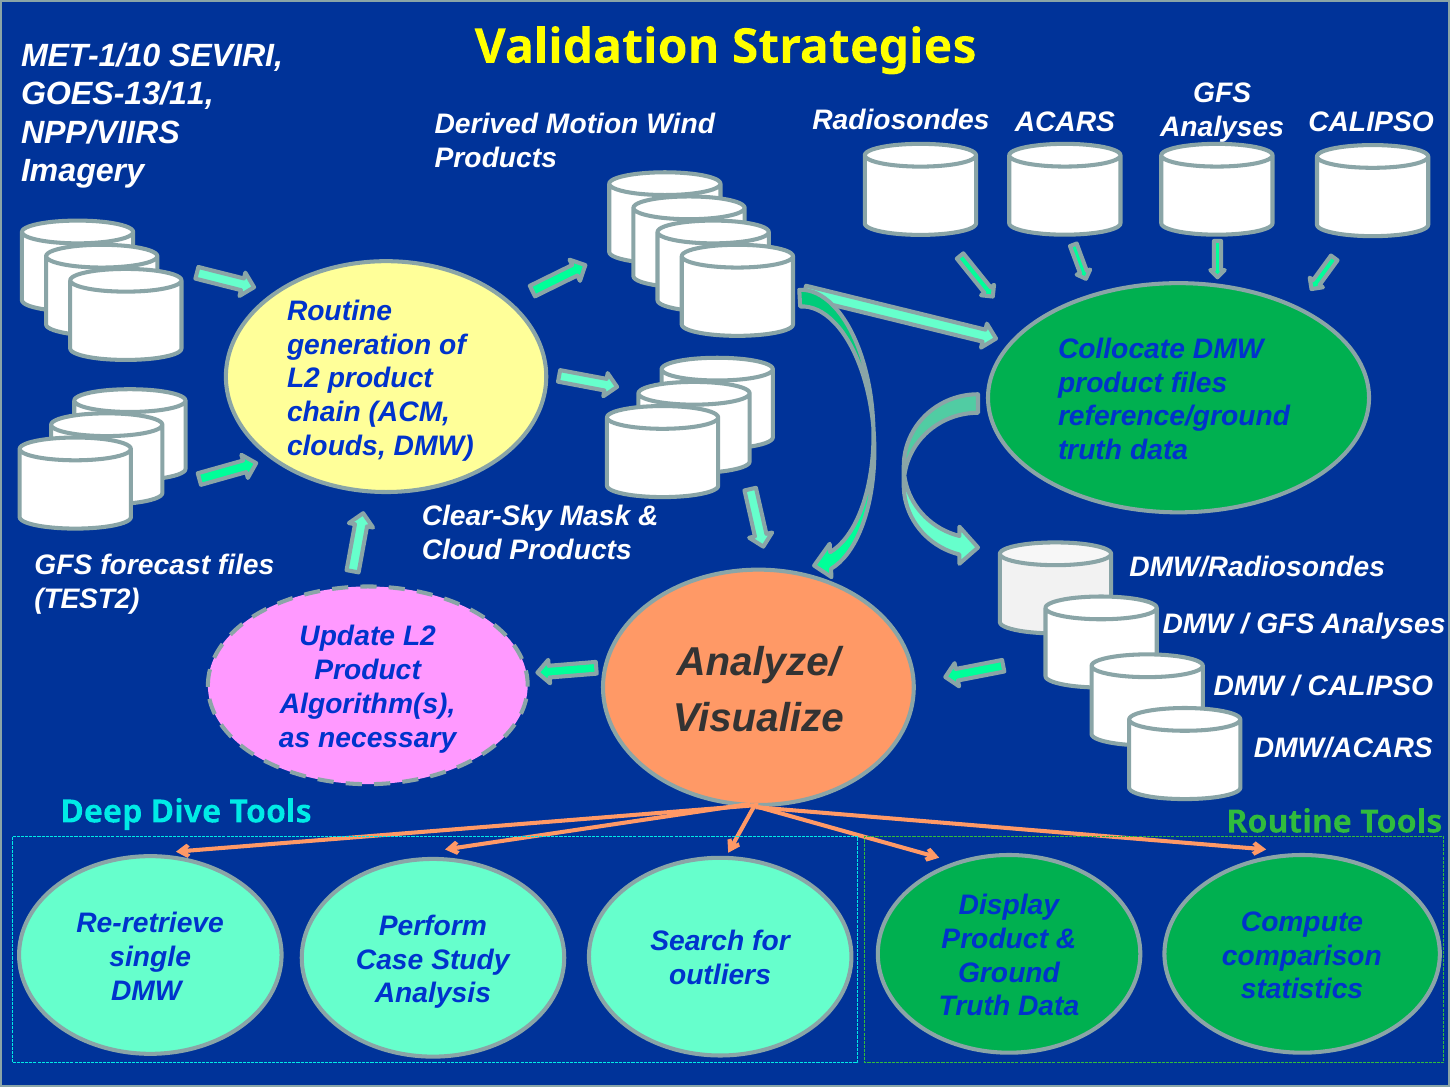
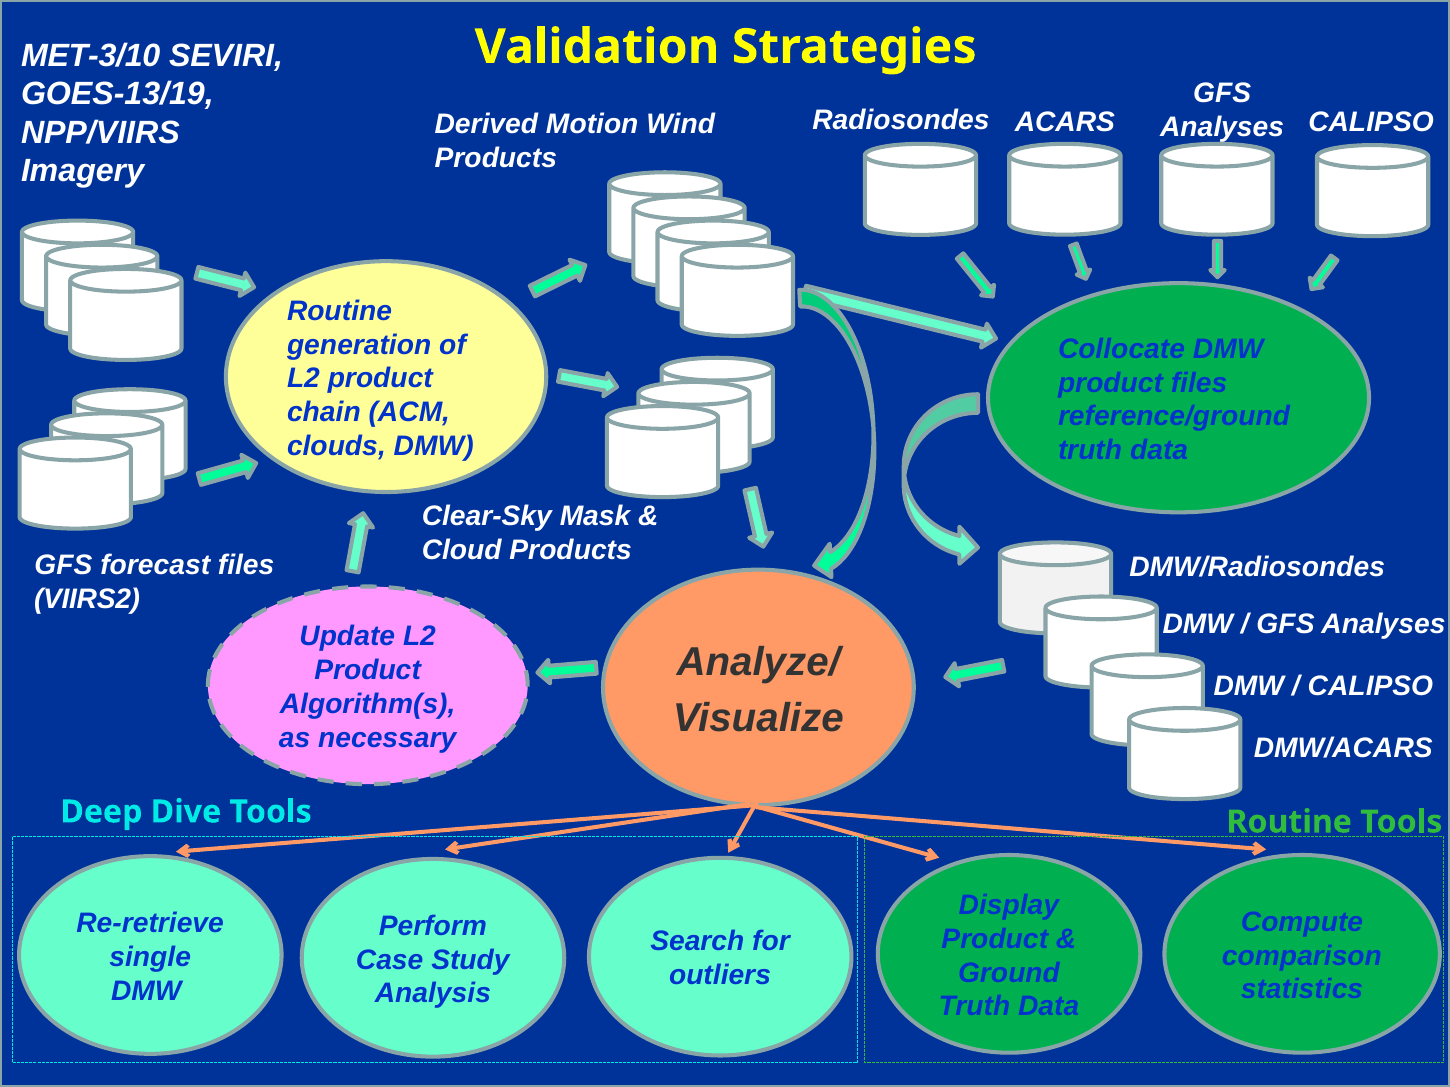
MET-1/10: MET-1/10 -> MET-3/10
GOES-13/11: GOES-13/11 -> GOES-13/19
TEST2: TEST2 -> VIIRS2
